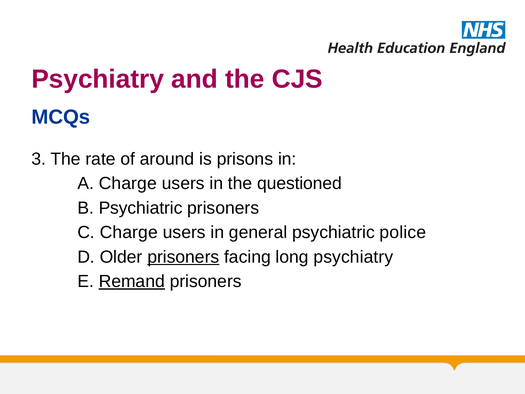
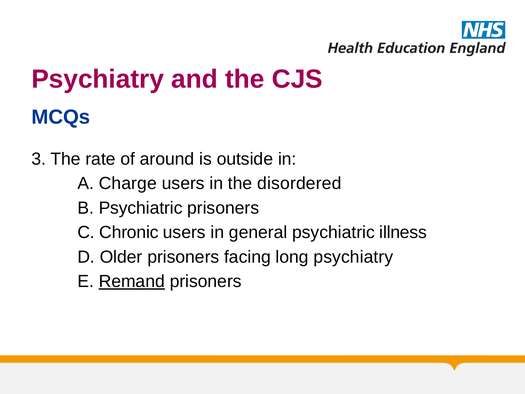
prisons: prisons -> outside
questioned: questioned -> disordered
C Charge: Charge -> Chronic
police: police -> illness
prisoners at (183, 257) underline: present -> none
